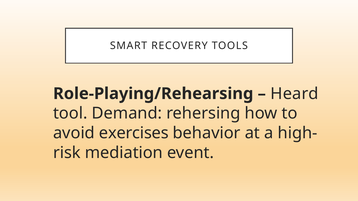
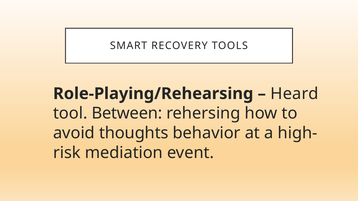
Demand: Demand -> Between
exercises: exercises -> thoughts
